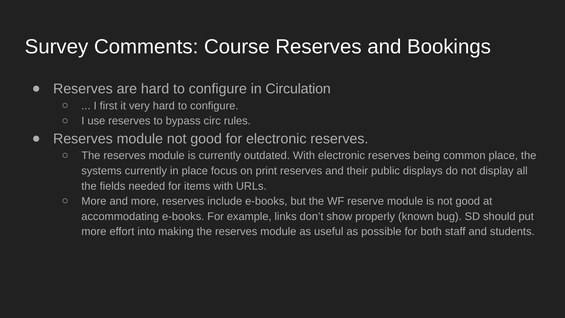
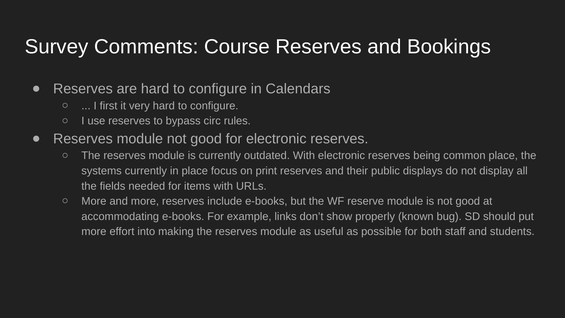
Circulation: Circulation -> Calendars
